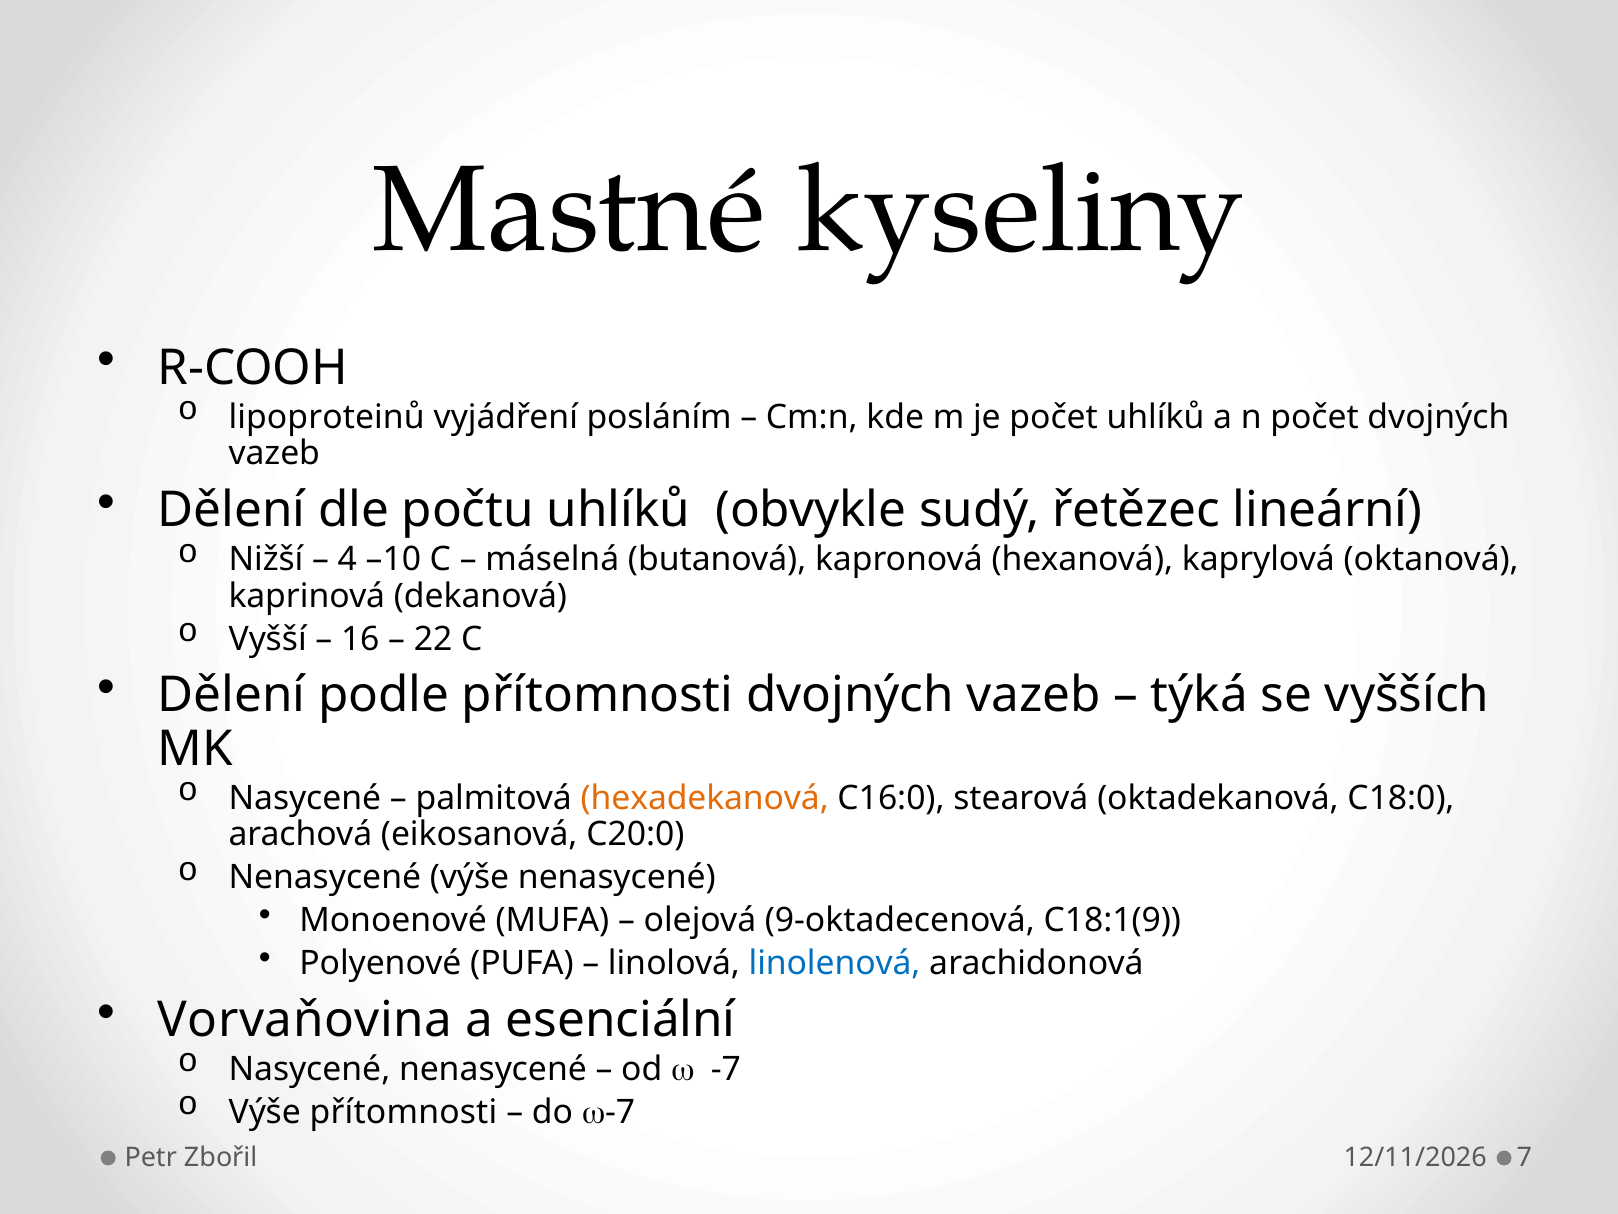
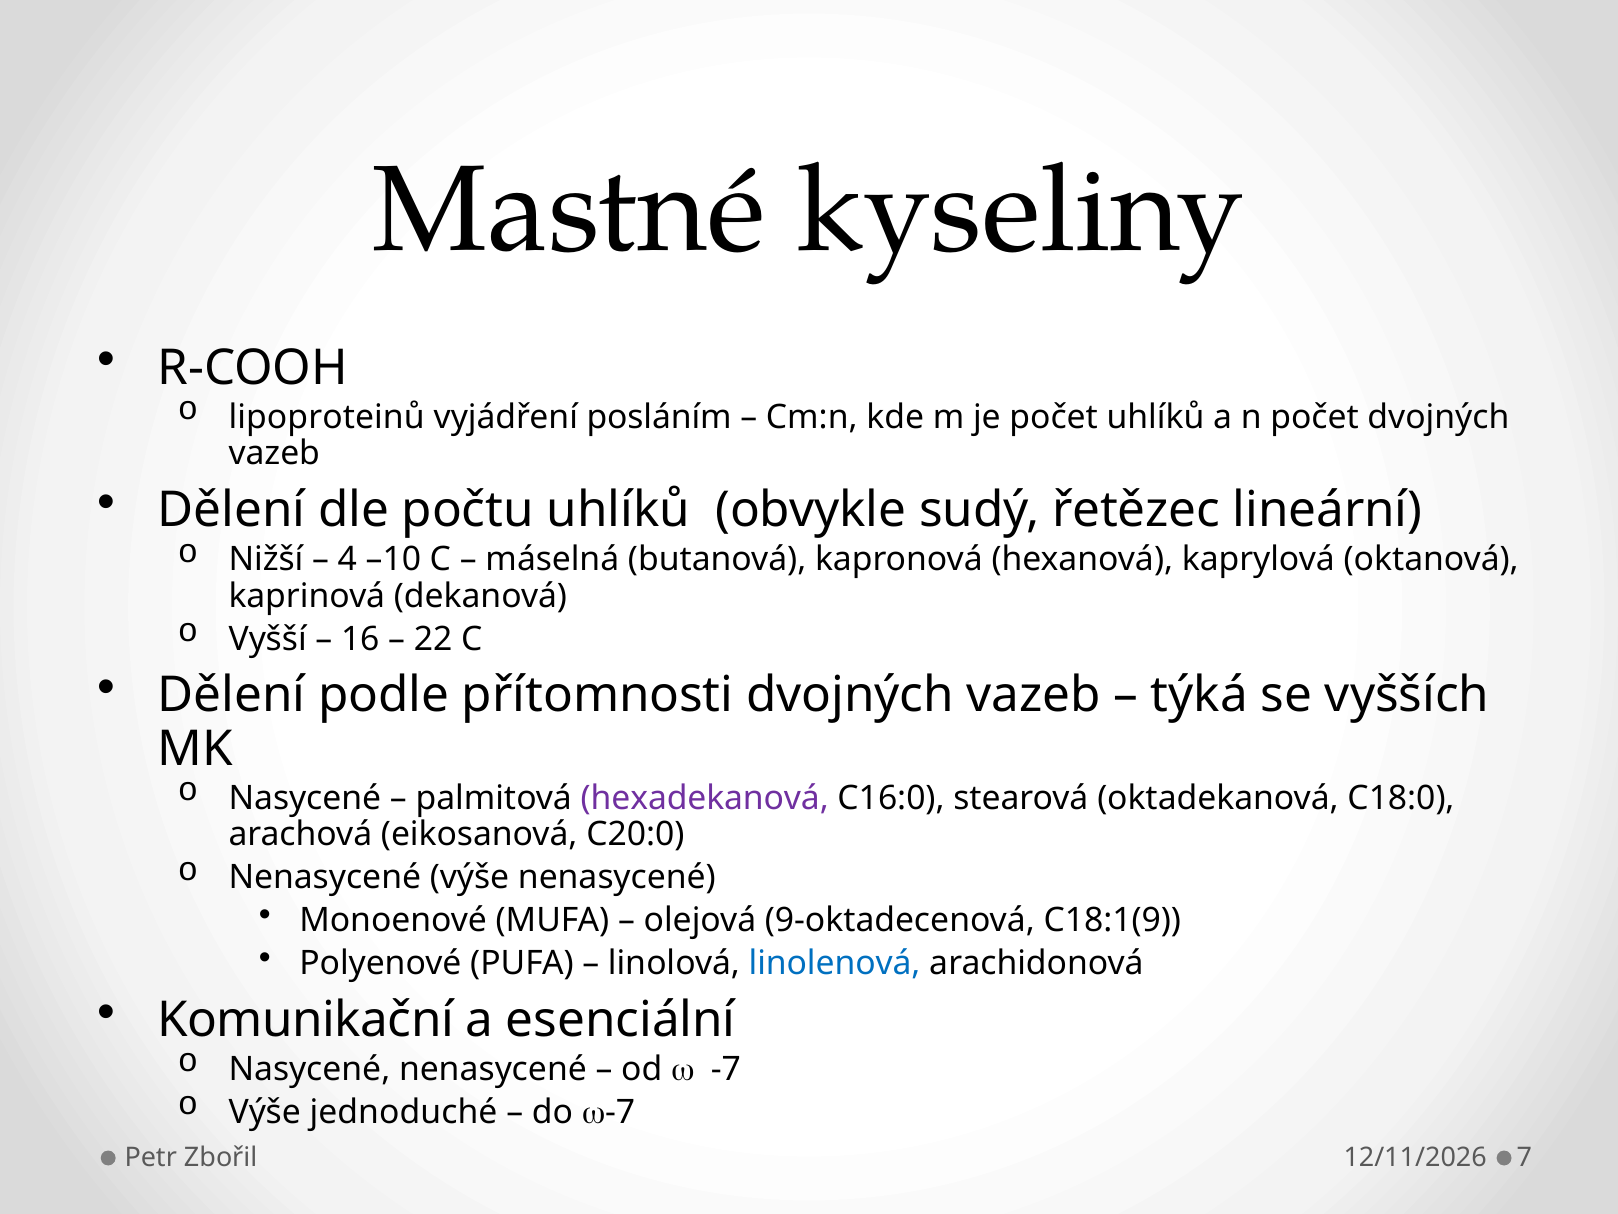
hexadekanová colour: orange -> purple
Vorvaňovina: Vorvaňovina -> Komunikační
Výše přítomnosti: přítomnosti -> jednoduché
